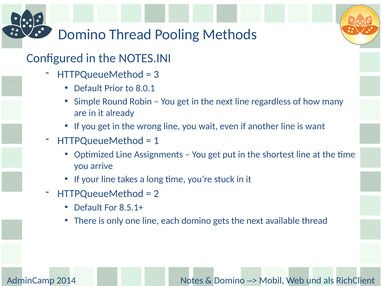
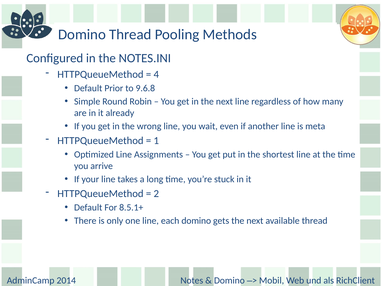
3: 3 -> 4
8.0.1: 8.0.1 -> 9.6.8
want: want -> meta
